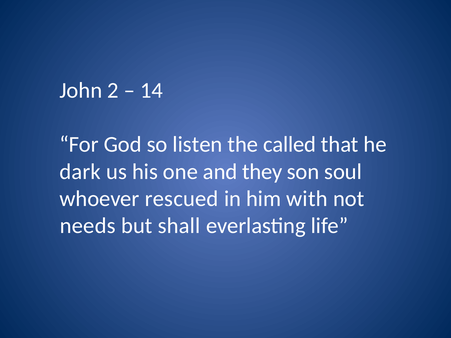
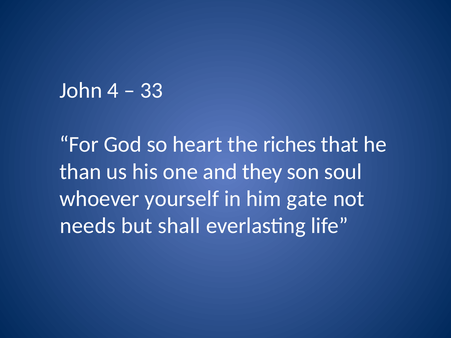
2: 2 -> 4
14: 14 -> 33
listen: listen -> heart
called: called -> riches
dark: dark -> than
rescued: rescued -> yourself
with: with -> gate
